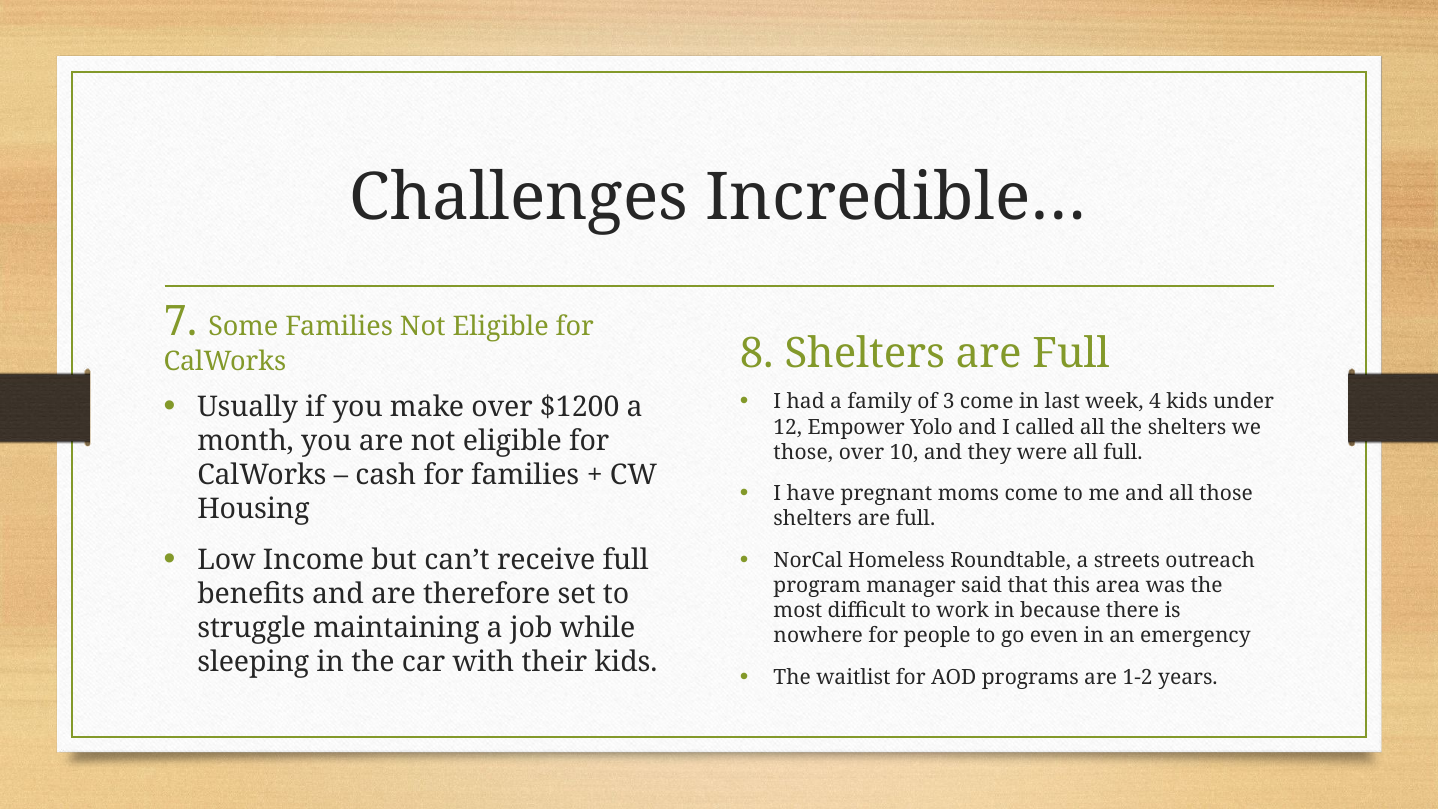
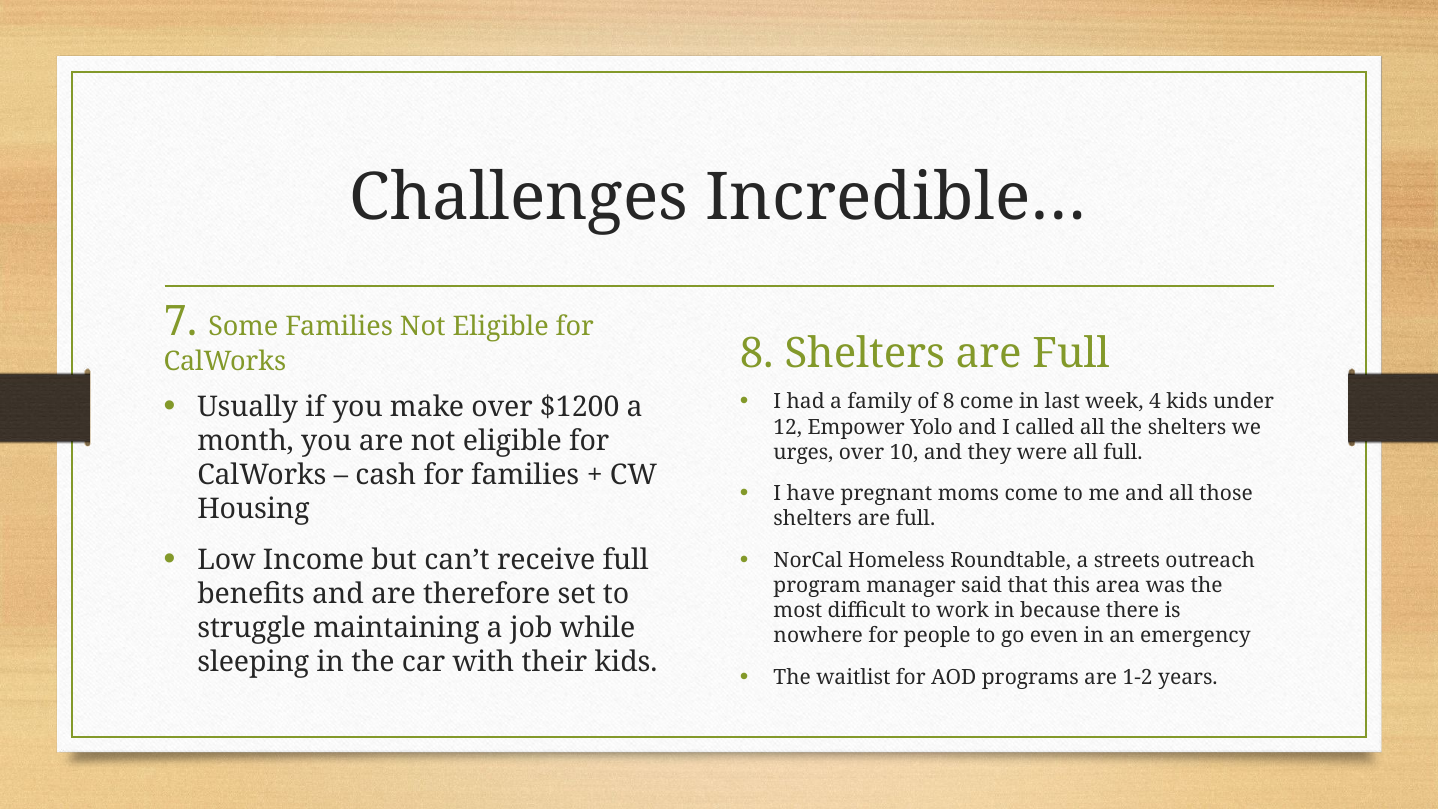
of 3: 3 -> 8
those at (803, 452): those -> urges
